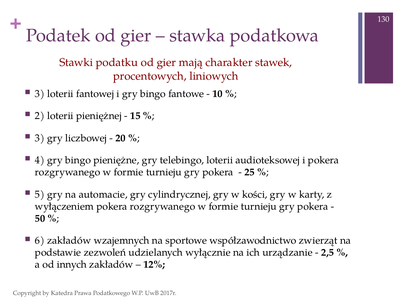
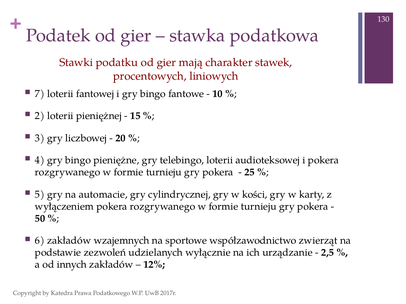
3 at (40, 94): 3 -> 7
